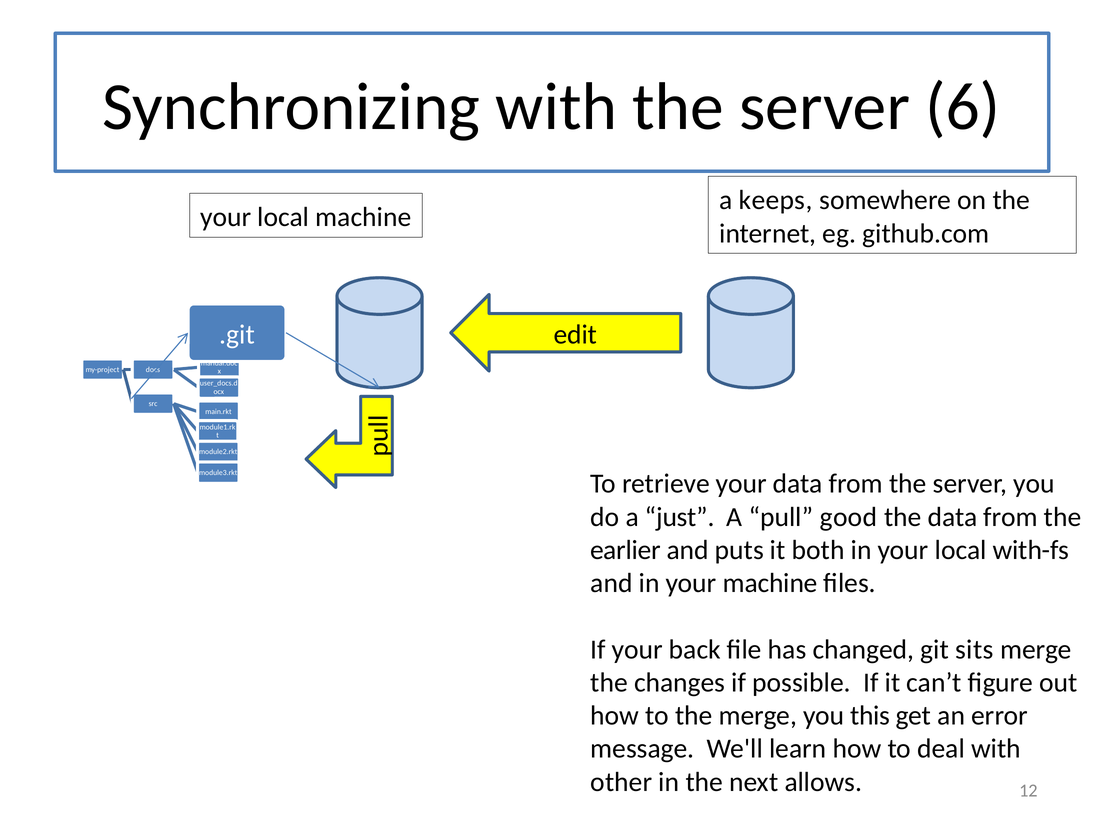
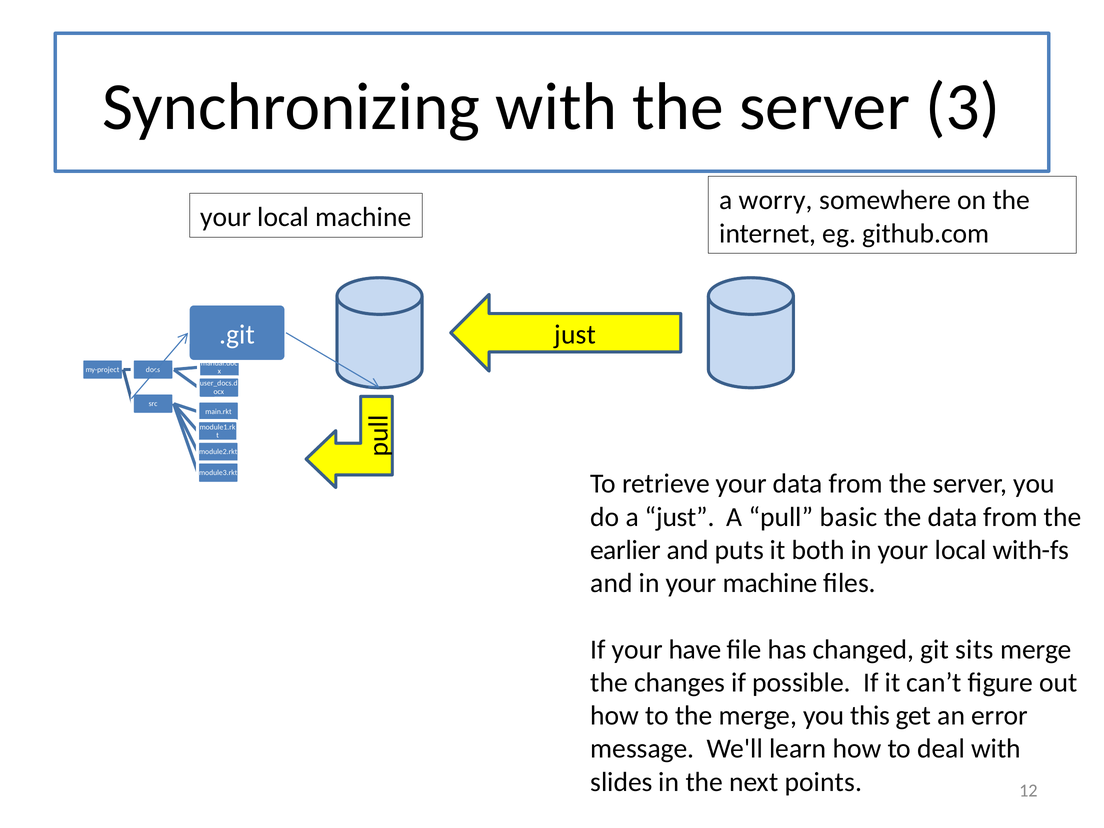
6: 6 -> 3
keeps: keeps -> worry
.git edit: edit -> just
good: good -> basic
back: back -> have
other: other -> slides
allows: allows -> points
